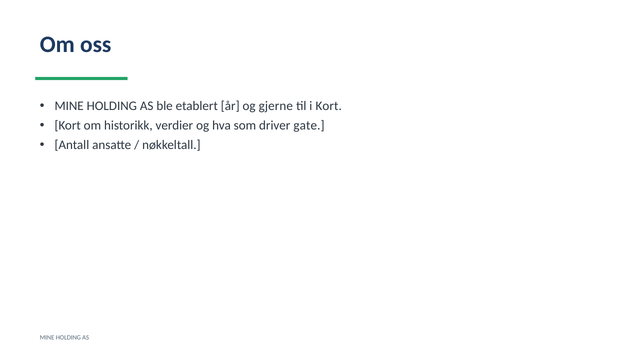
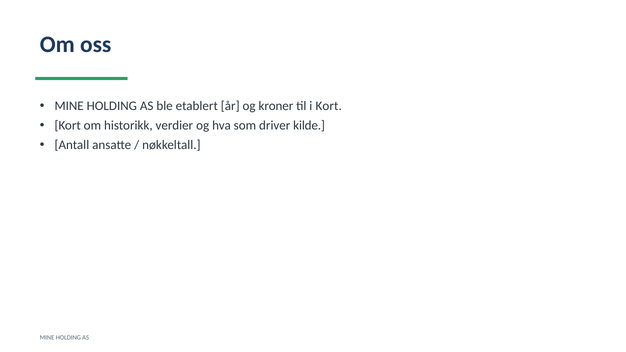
gjerne: gjerne -> kroner
gate: gate -> kilde
